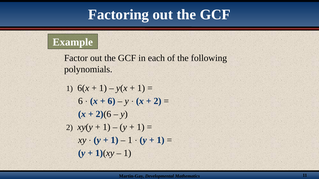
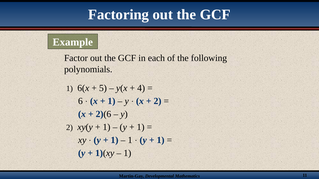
1 at (103, 88): 1 -> 5
1 at (141, 88): 1 -> 4
6 at (111, 101): 6 -> 1
